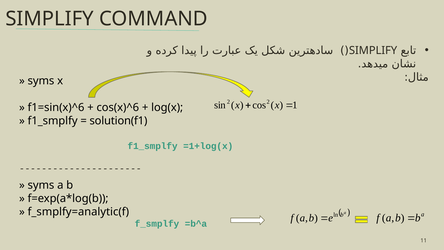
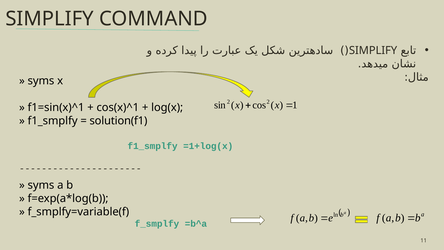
f1=sin(x)^6: f1=sin(x)^6 -> f1=sin(x)^1
cos(x)^6: cos(x)^6 -> cos(x)^1
f_smplfy=analytic(f: f_smplfy=analytic(f -> f_smplfy=variable(f
